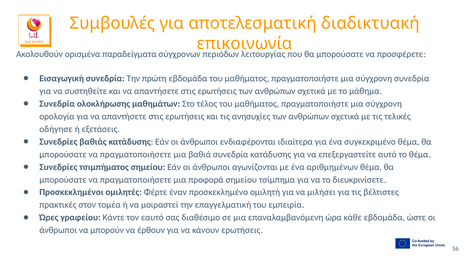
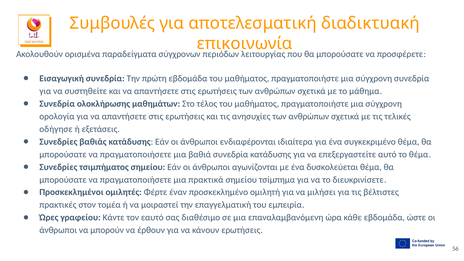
αριθμημένων: αριθμημένων -> δυσκολεύεται
προφορά: προφορά -> πρακτικά
